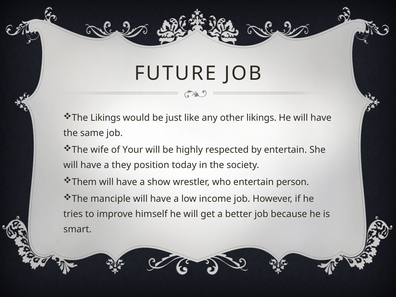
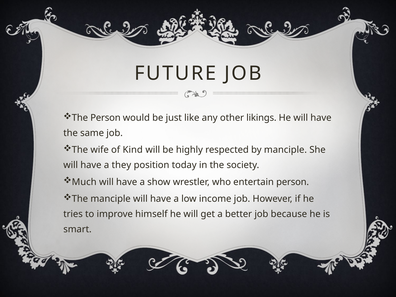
The Likings: Likings -> Person
Your: Your -> Kind
by entertain: entertain -> manciple
Them: Them -> Much
